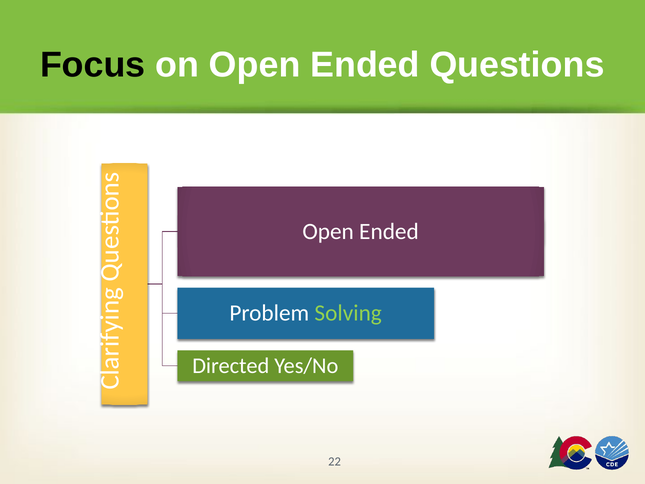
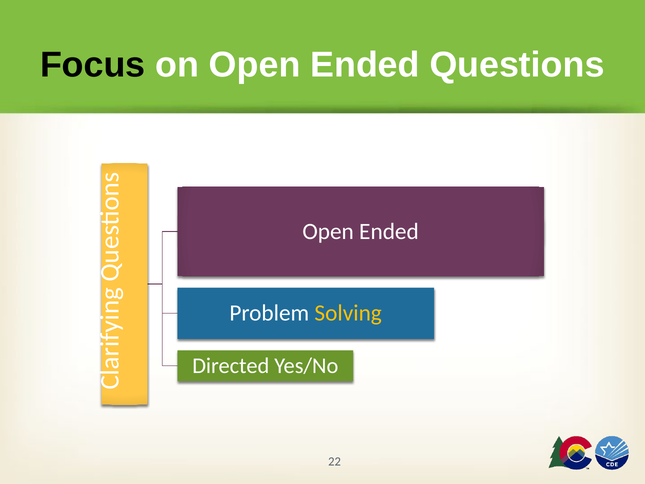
Solving colour: light green -> yellow
